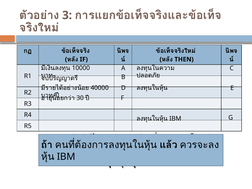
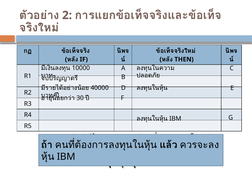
3: 3 -> 2
